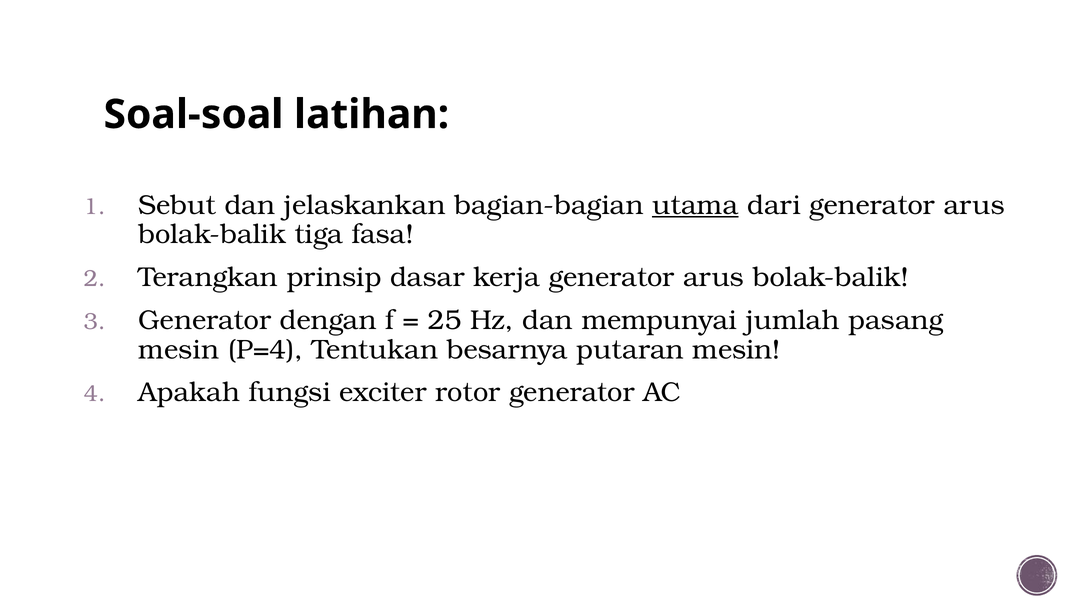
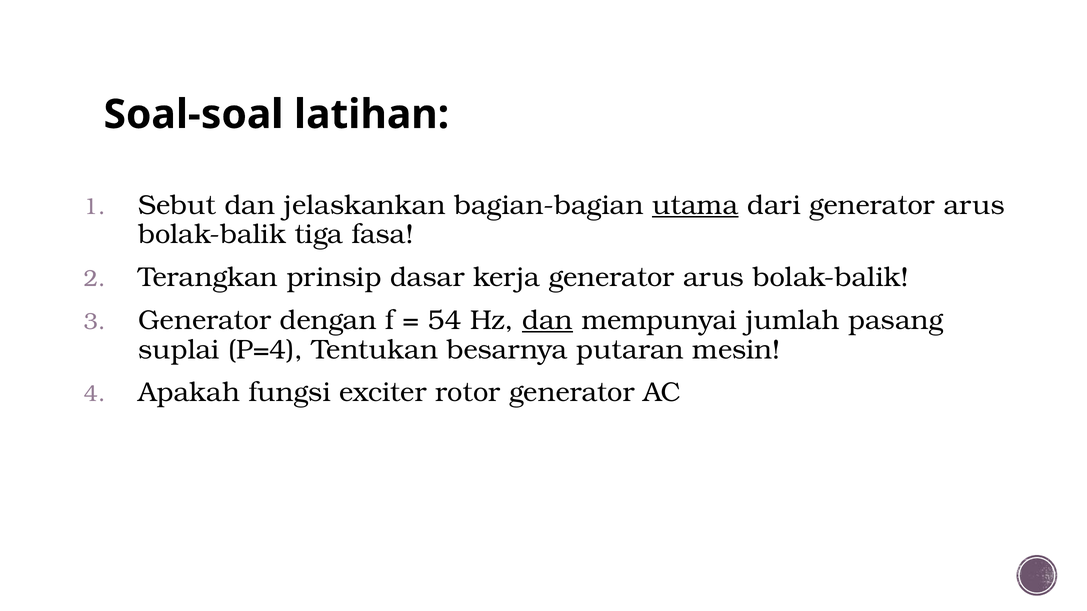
25: 25 -> 54
dan at (548, 320) underline: none -> present
mesin at (179, 350): mesin -> suplai
